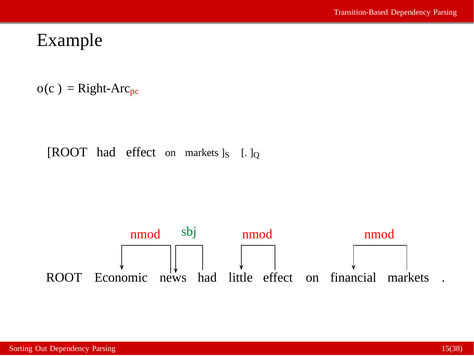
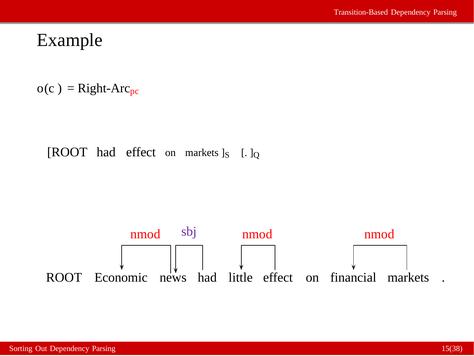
sbj colour: green -> purple
